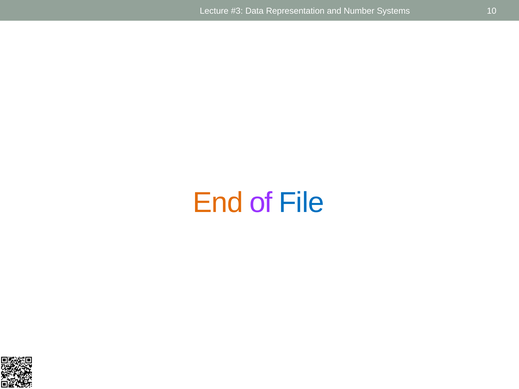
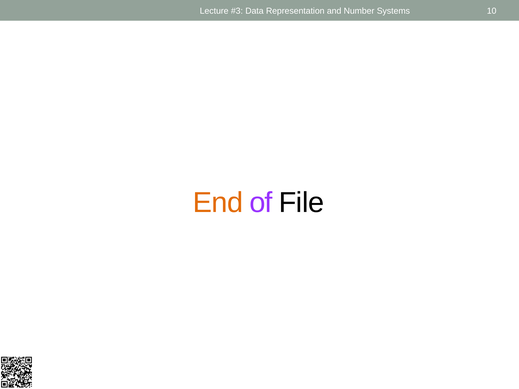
File colour: blue -> black
